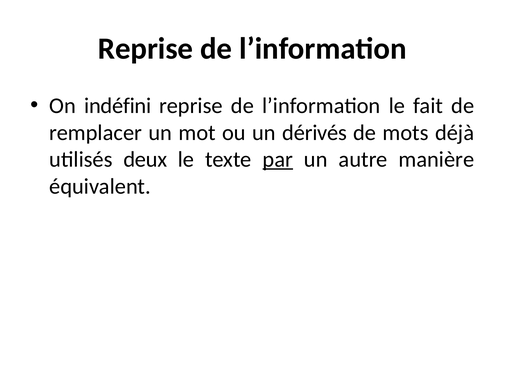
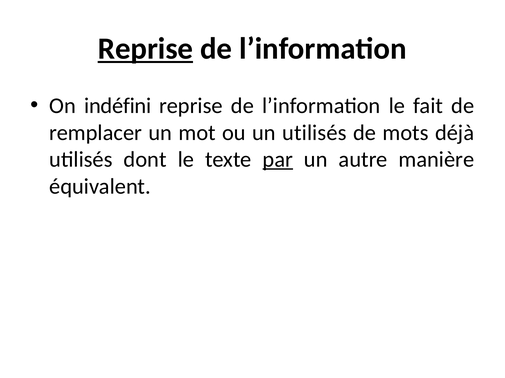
Reprise at (145, 49) underline: none -> present
un dérivés: dérivés -> utilisés
deux: deux -> dont
